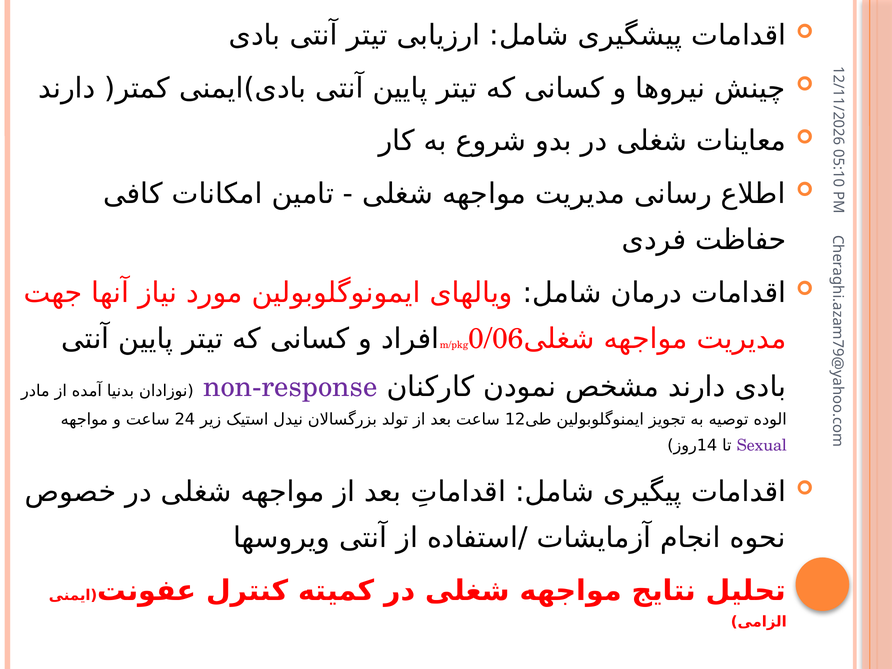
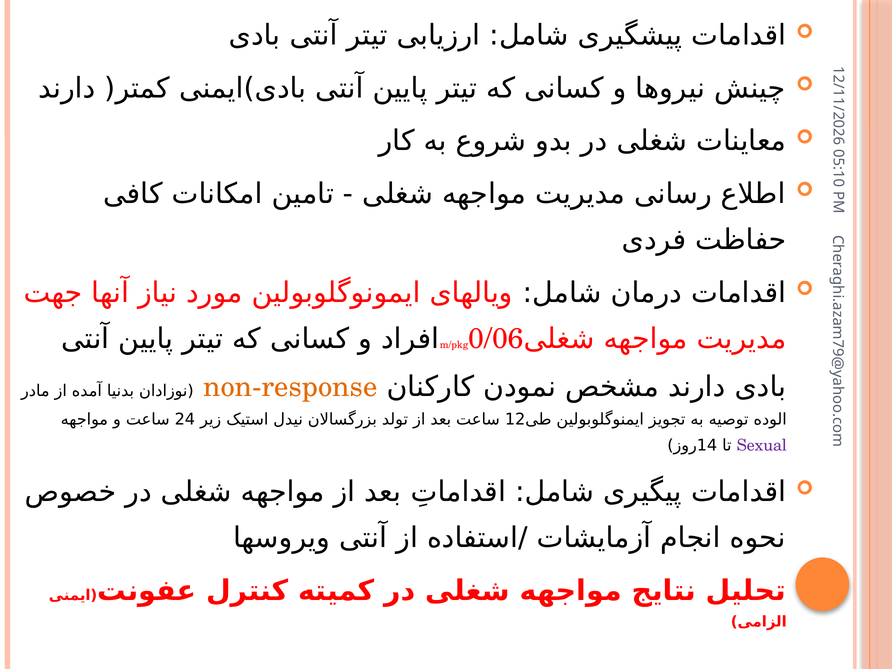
non-response colour: purple -> orange
